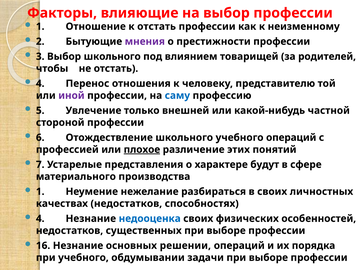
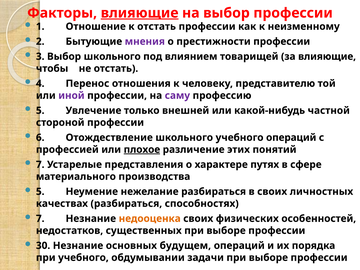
влияющие at (140, 13) underline: none -> present
за родителей: родителей -> влияющие
саму colour: blue -> purple
будут: будут -> путях
1 at (40, 192): 1 -> 5
качествах недостатков: недостатков -> разбираться
4 at (40, 219): 4 -> 7
недооценка colour: blue -> orange
16: 16 -> 30
решении: решении -> будущем
